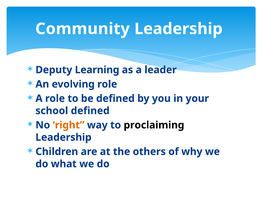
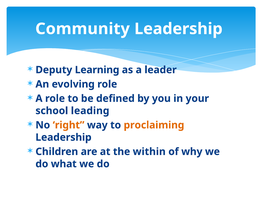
school defined: defined -> leading
proclaiming colour: black -> orange
others: others -> within
